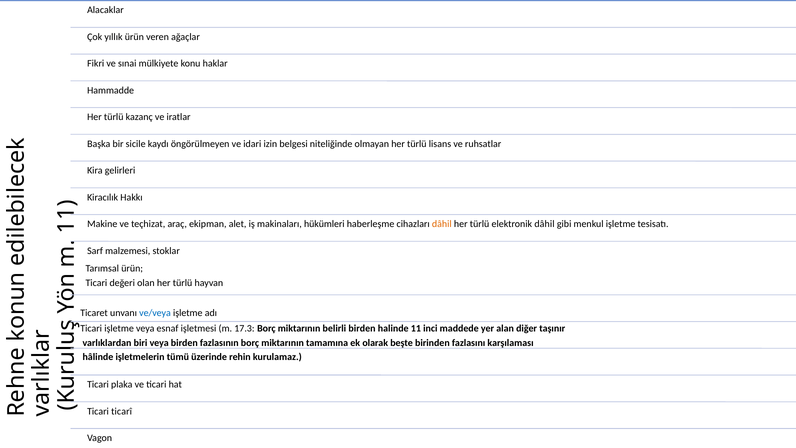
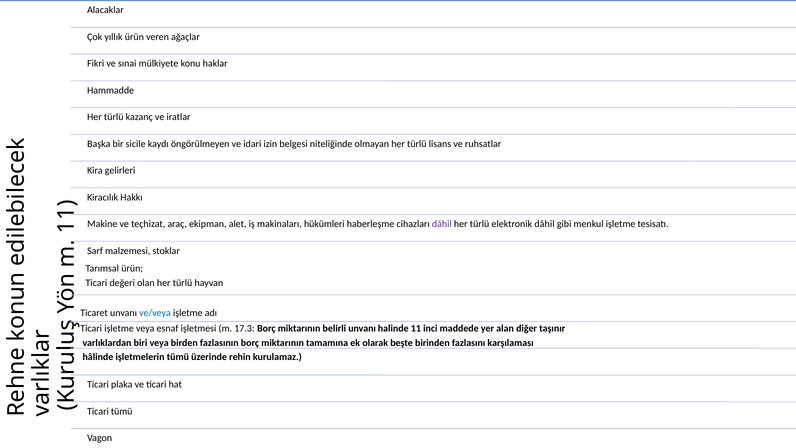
dâhil at (442, 224) colour: orange -> purple
belirli birden: birden -> unvanı
Ticari ticarî: ticarî -> tümü
